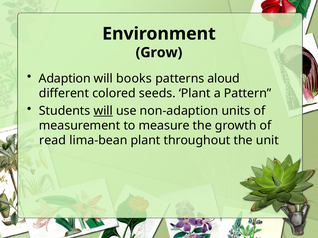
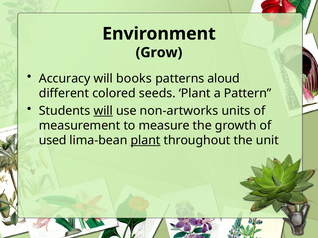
Adaption: Adaption -> Accuracy
non-adaption: non-adaption -> non-artworks
read: read -> used
plant at (146, 141) underline: none -> present
